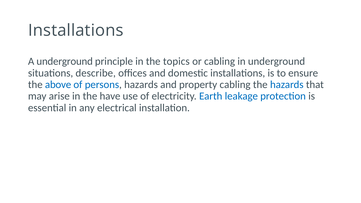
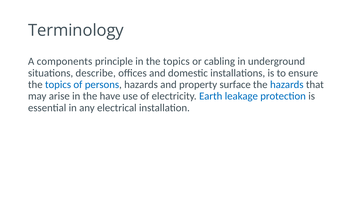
Installations at (76, 30): Installations -> Terminology
A underground: underground -> components
above at (58, 85): above -> topics
property cabling: cabling -> surface
